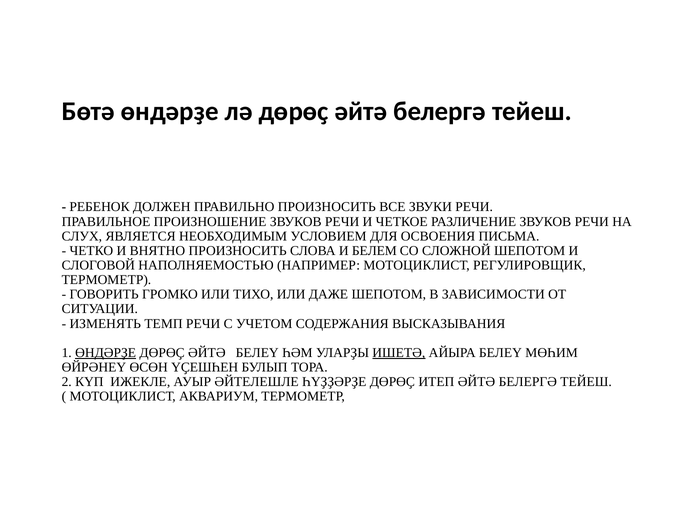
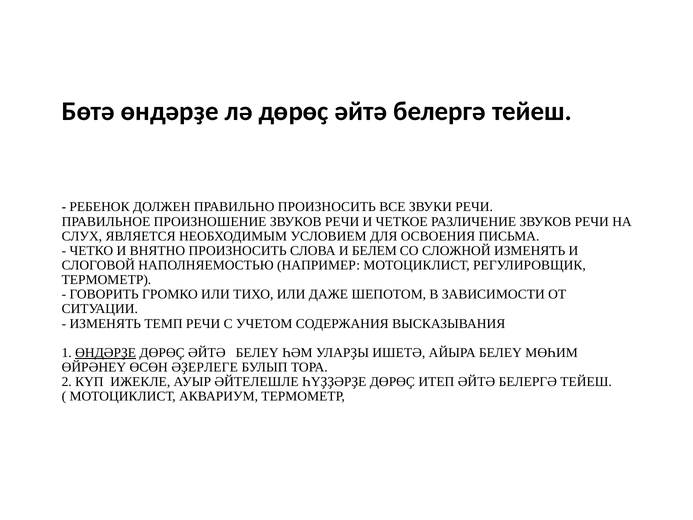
СЛОЖНОЙ ШЕПОТОМ: ШЕПОТОМ -> ИЗМЕНЯТЬ
ИШЕТӘ underline: present -> none
ҮҪЕШҺЕН: ҮҪЕШҺЕН -> ӘҘЕРЛЕГЕ
